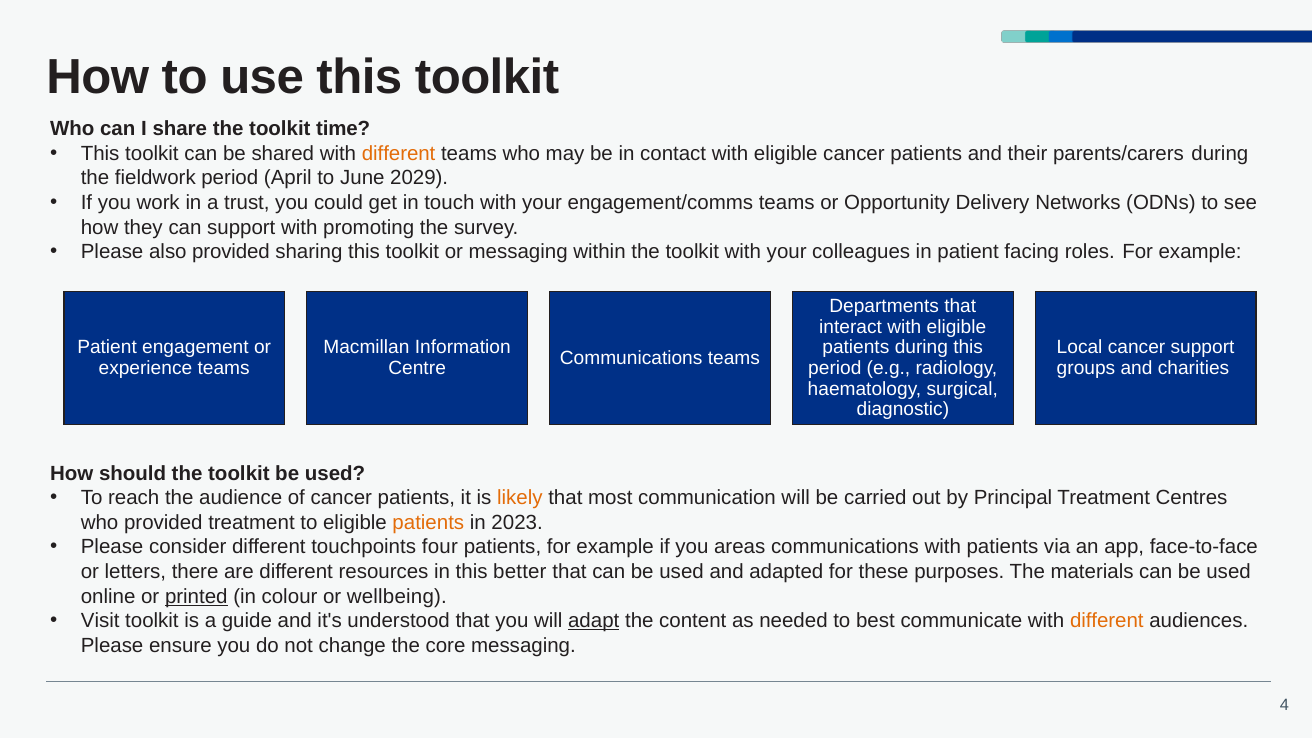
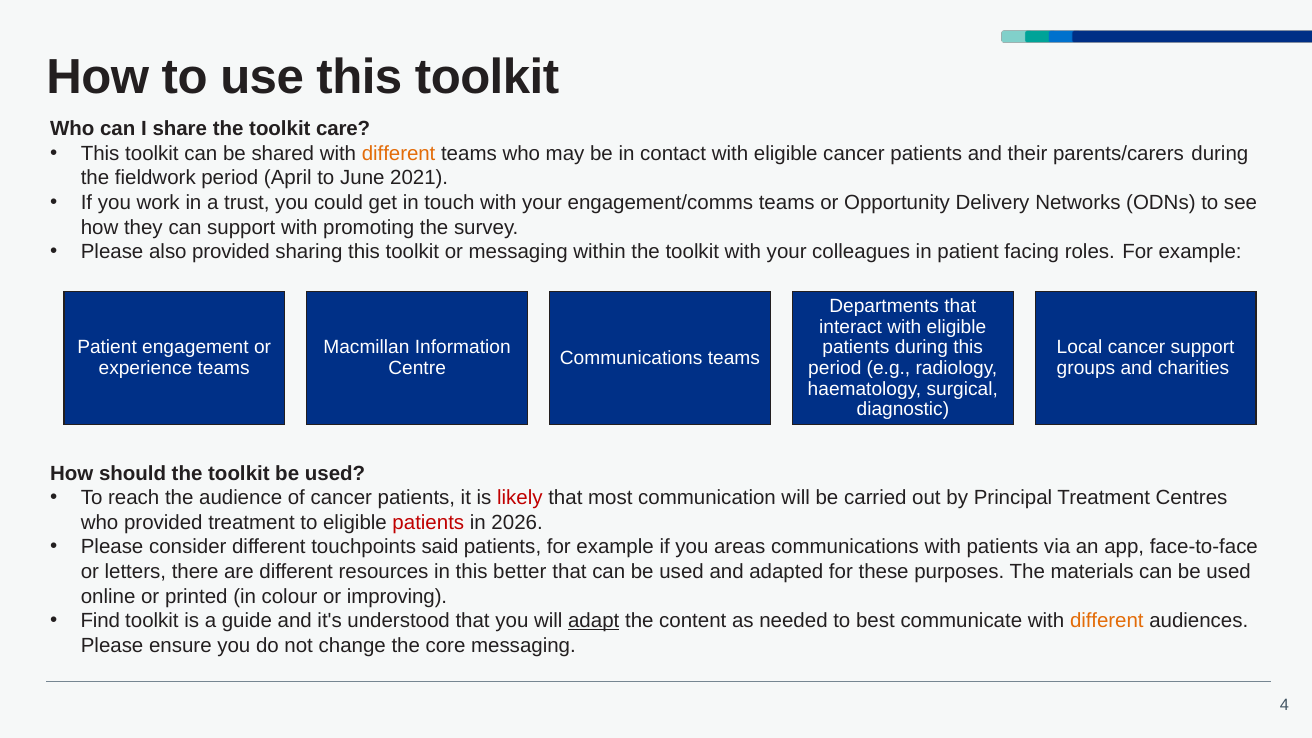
time: time -> care
2029: 2029 -> 2021
likely colour: orange -> red
patients at (428, 523) colour: orange -> red
2023: 2023 -> 2026
four: four -> said
printed underline: present -> none
wellbeing: wellbeing -> improving
Visit: Visit -> Find
